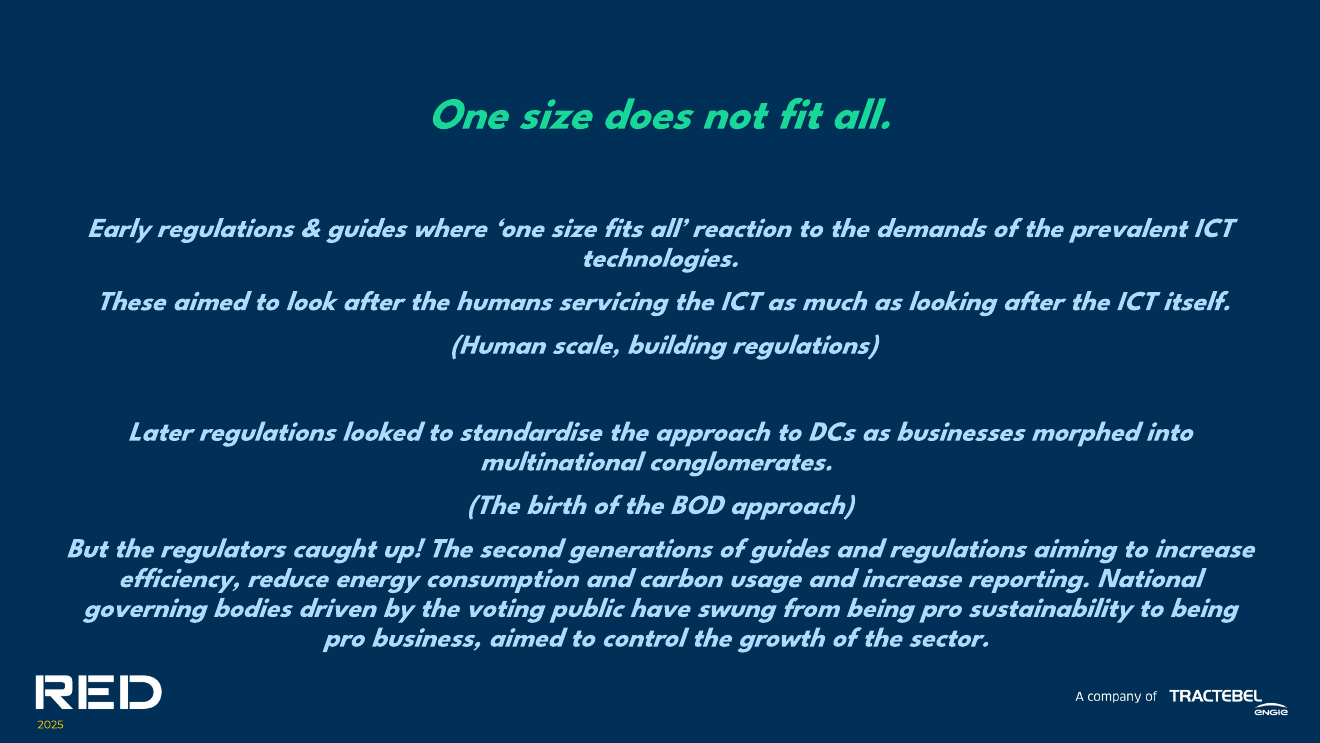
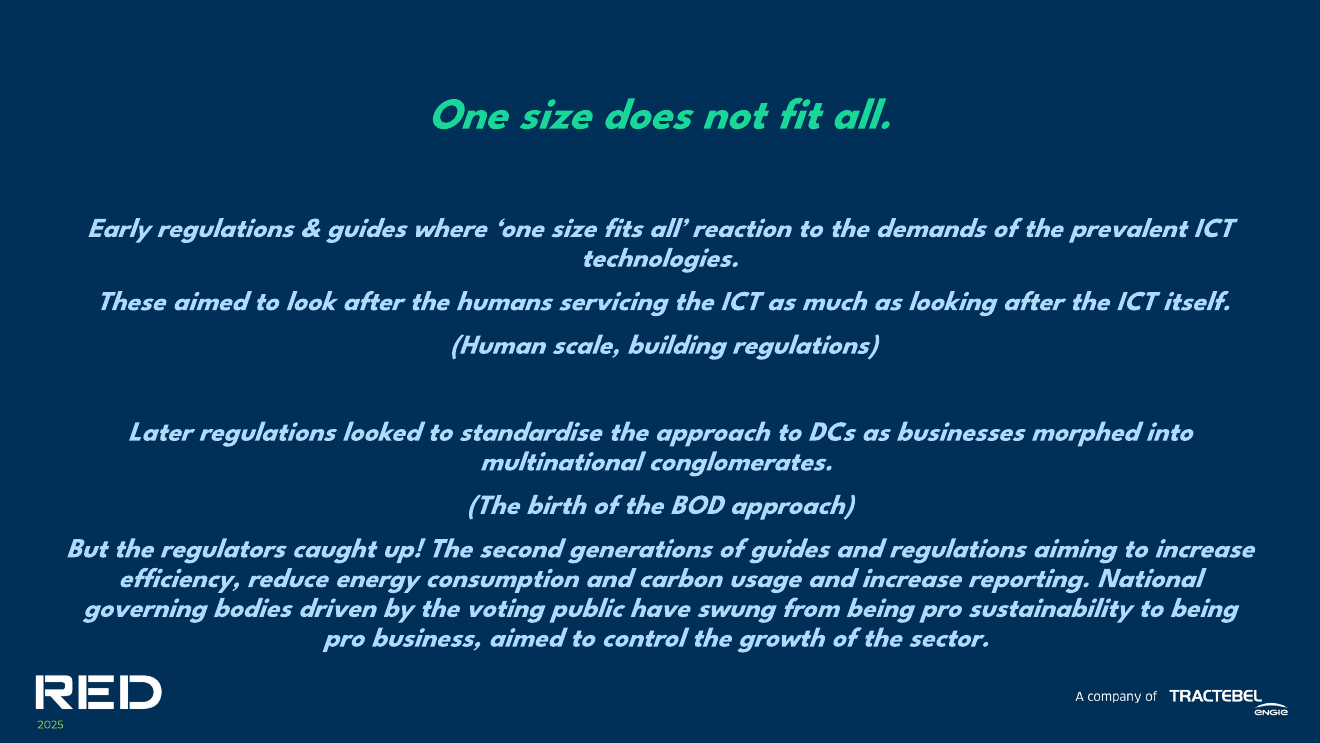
2025 colour: yellow -> light green
